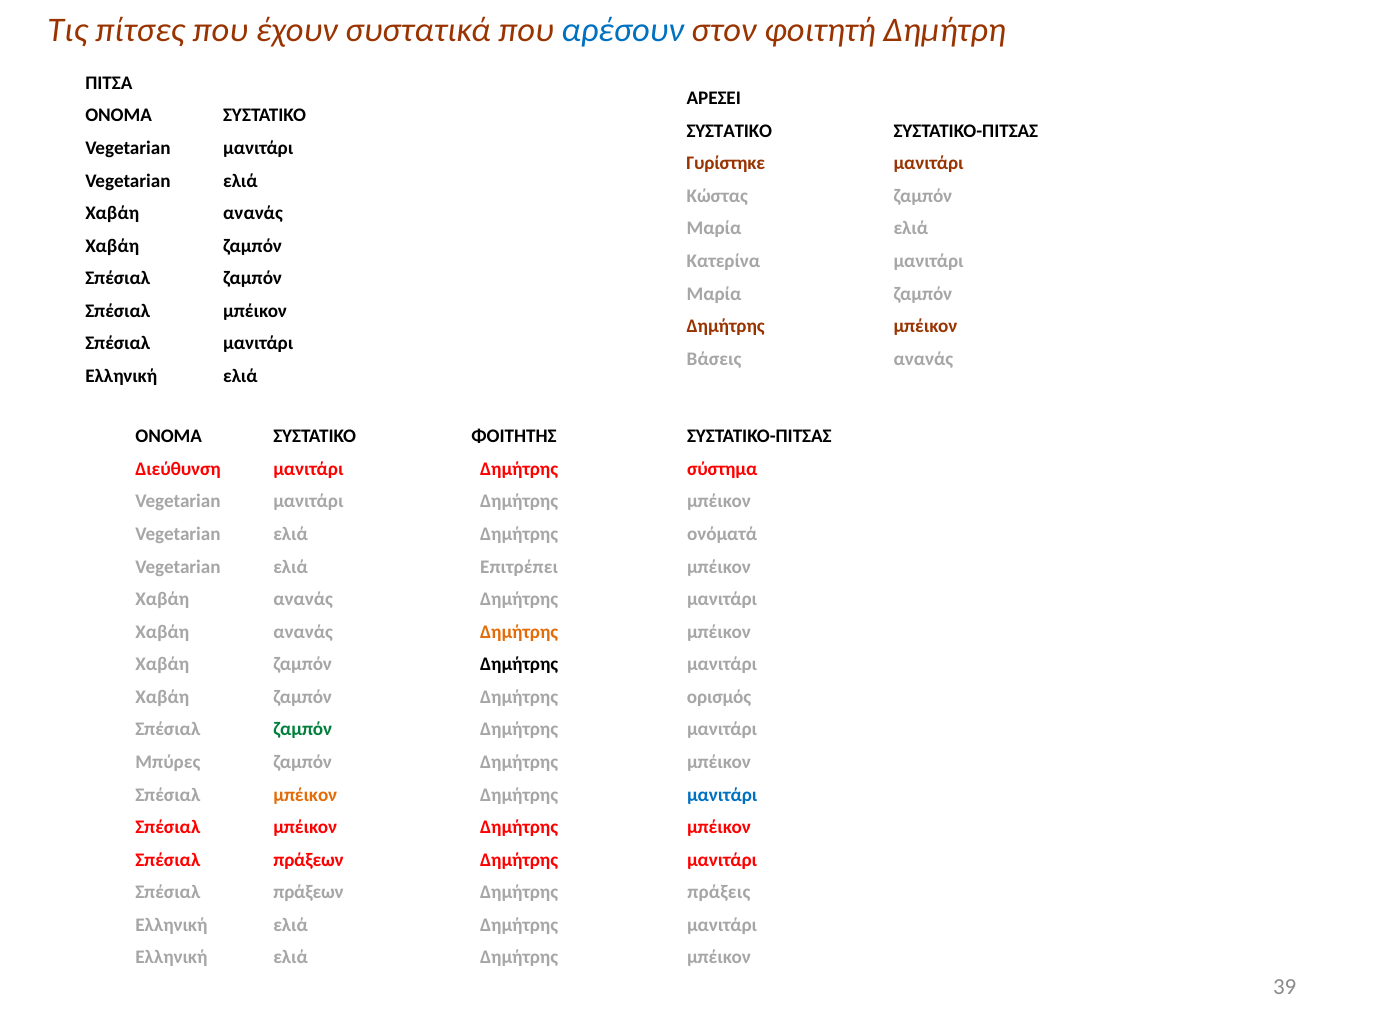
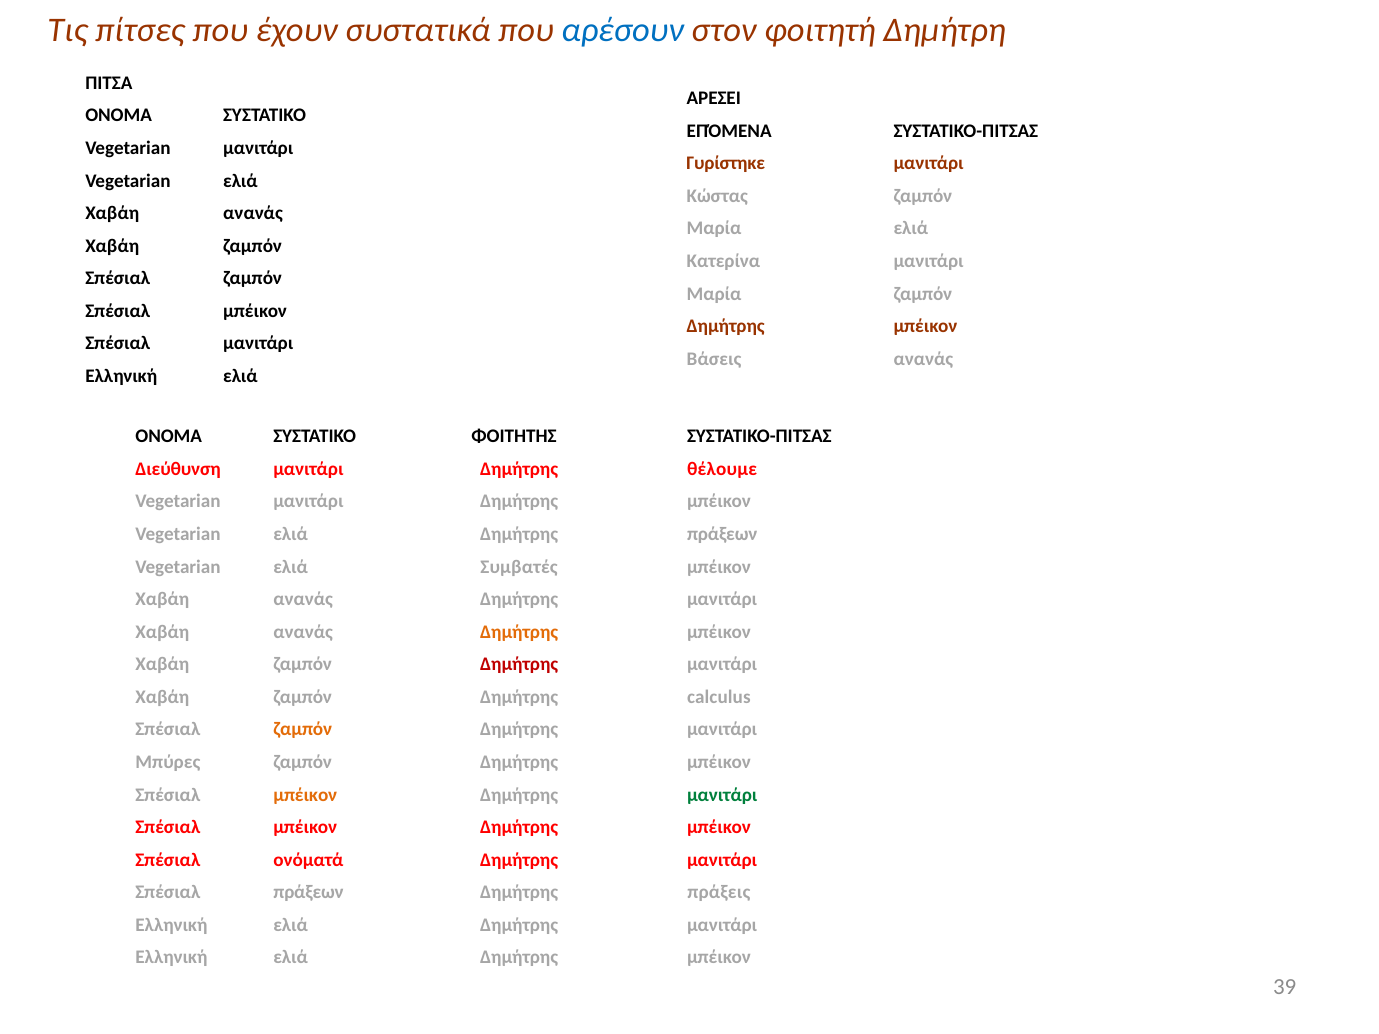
ΣΥΣΤΑΤΙΚΟ at (729, 131): ΣΥΣΤΑΤΙΚΟ -> ΕΠΌΜΕΝΑ
σύστημα: σύστημα -> θέλουμε
Δημήτρης ονόματά: ονόματά -> πράξεων
Επιτρέπει: Επιτρέπει -> Συμβατές
Δημήτρης at (519, 665) colour: black -> red
ορισμός: ορισμός -> calculus
ζαμπόν at (303, 730) colour: green -> orange
μανιτάρι at (722, 795) colour: blue -> green
πράξεων at (309, 860): πράξεων -> ονόματά
